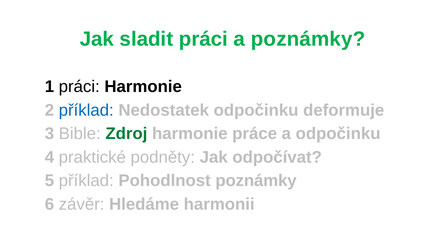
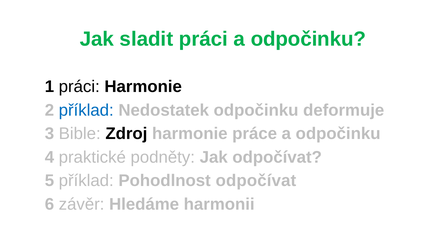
práci a poznámky: poznámky -> odpočinku
Zdroj colour: green -> black
Pohodlnost poznámky: poznámky -> odpočívat
